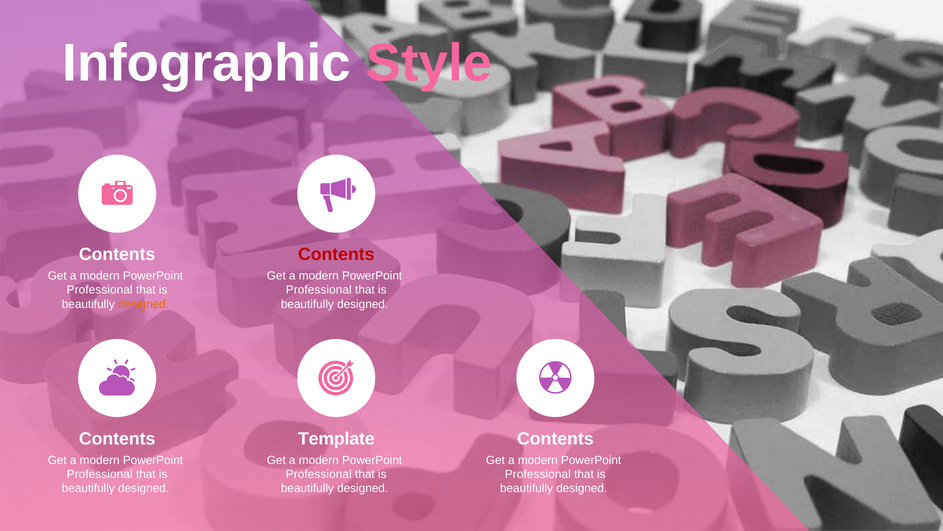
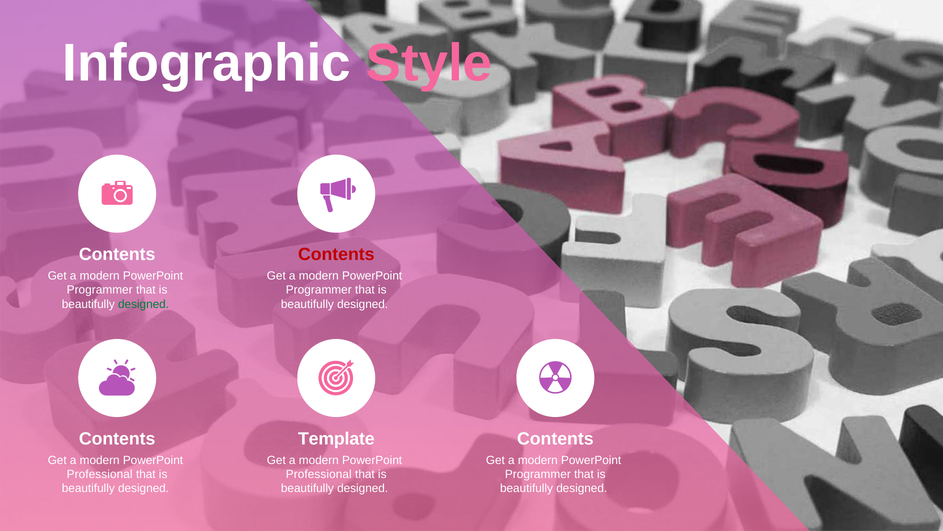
Professional at (100, 290): Professional -> Programmer
Professional at (319, 290): Professional -> Programmer
designed at (144, 304) colour: orange -> green
Professional at (538, 474): Professional -> Programmer
